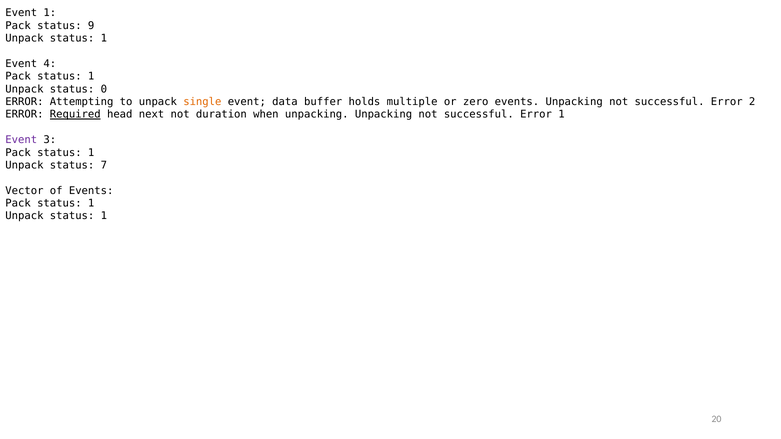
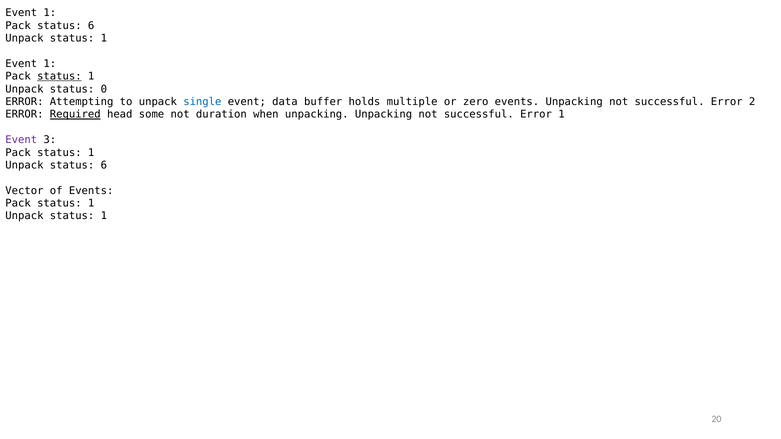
Pack status 9: 9 -> 6
4 at (50, 64): 4 -> 1
status at (59, 76) underline: none -> present
single colour: orange -> blue
next: next -> some
Unpack status 7: 7 -> 6
